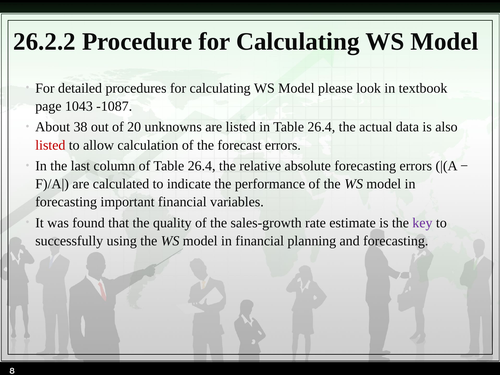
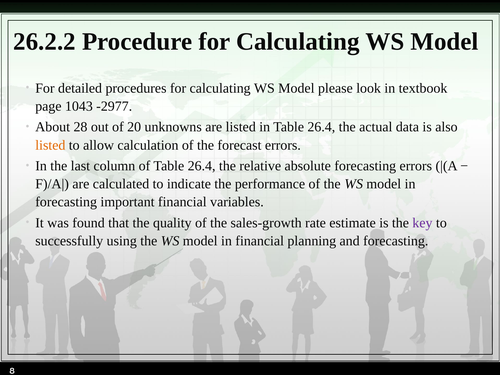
-1087: -1087 -> -2977
38: 38 -> 28
listed at (50, 145) colour: red -> orange
